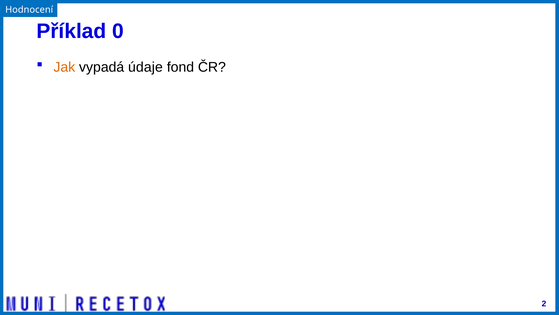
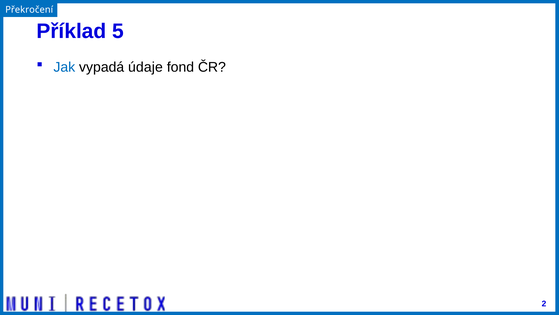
Hodnocení: Hodnocení -> Překročení
0: 0 -> 5
Jak colour: orange -> blue
